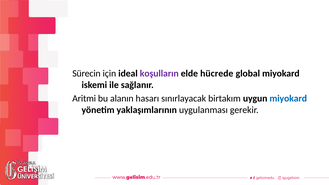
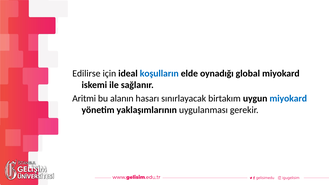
Sürecin: Sürecin -> Edilirse
koşulların colour: purple -> blue
hücrede: hücrede -> oynadığı
